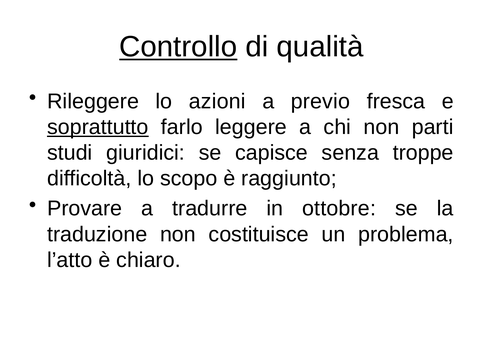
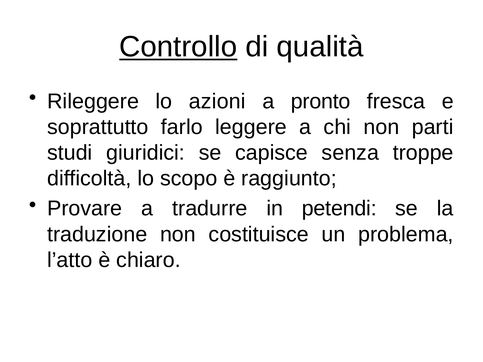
previo: previo -> pronto
soprattutto underline: present -> none
ottobre: ottobre -> petendi
